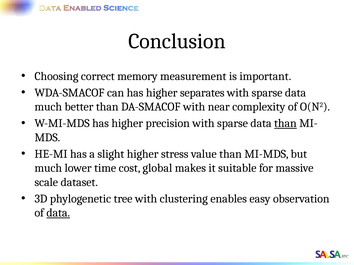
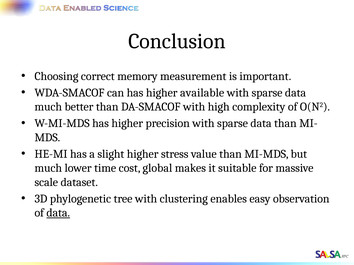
separates: separates -> available
near: near -> high
than at (285, 124) underline: present -> none
